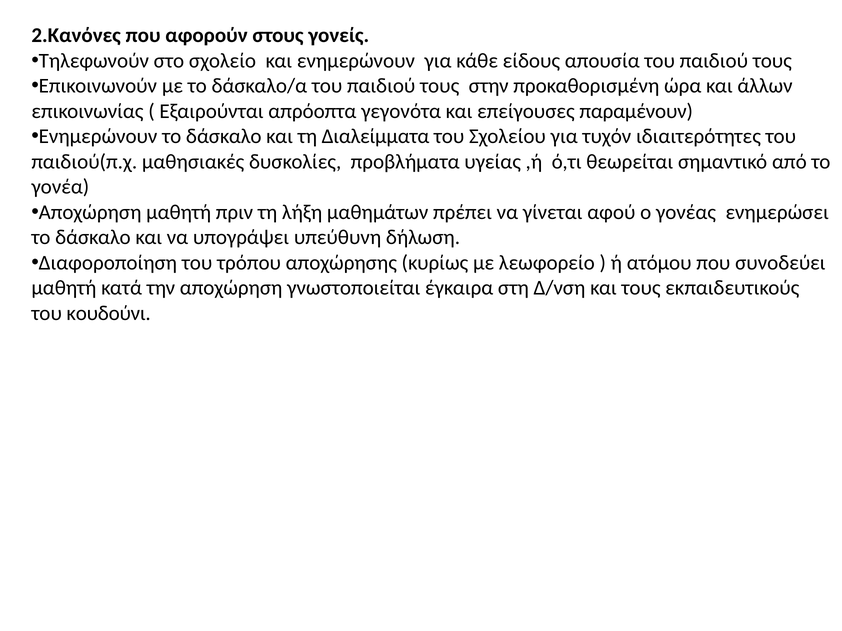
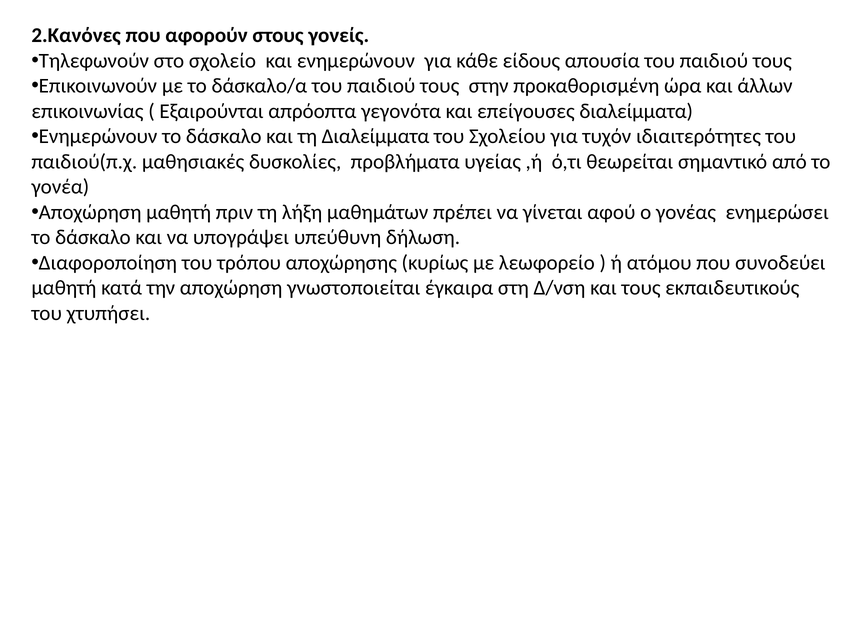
επείγουσες παραμένουν: παραμένουν -> διαλείμματα
κουδούνι: κουδούνι -> χτυπήσει
